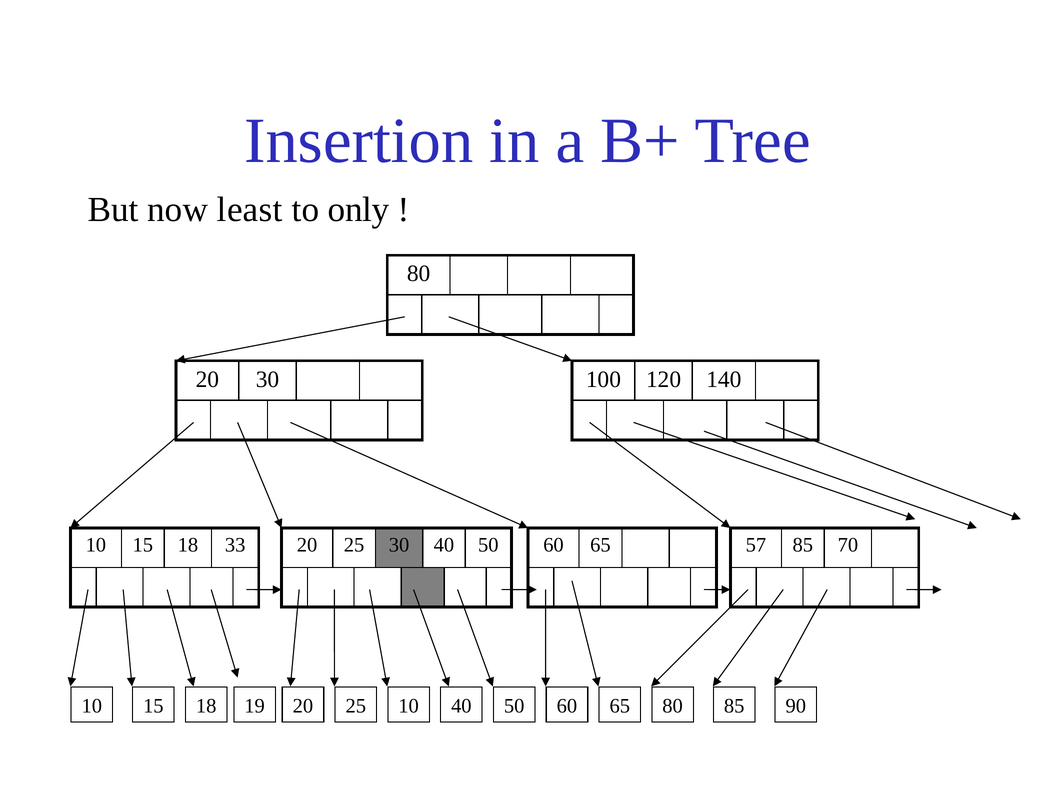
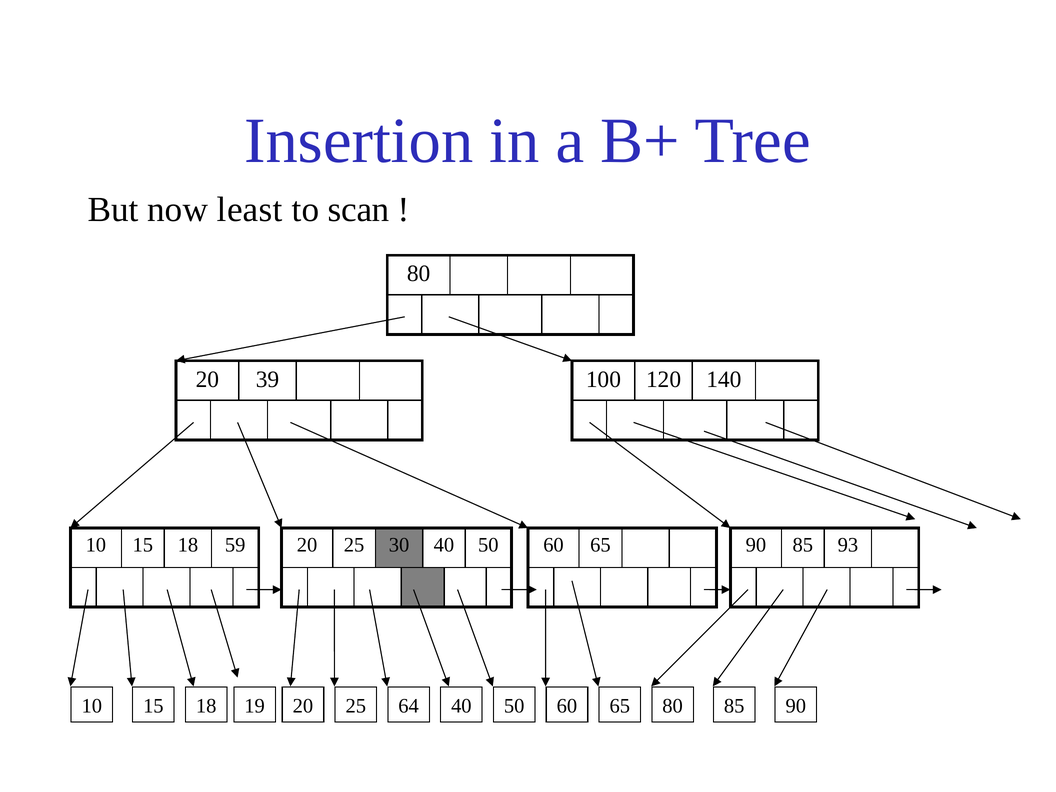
only: only -> scan
20 30: 30 -> 39
33: 33 -> 59
65 57: 57 -> 90
70: 70 -> 93
25 10: 10 -> 64
